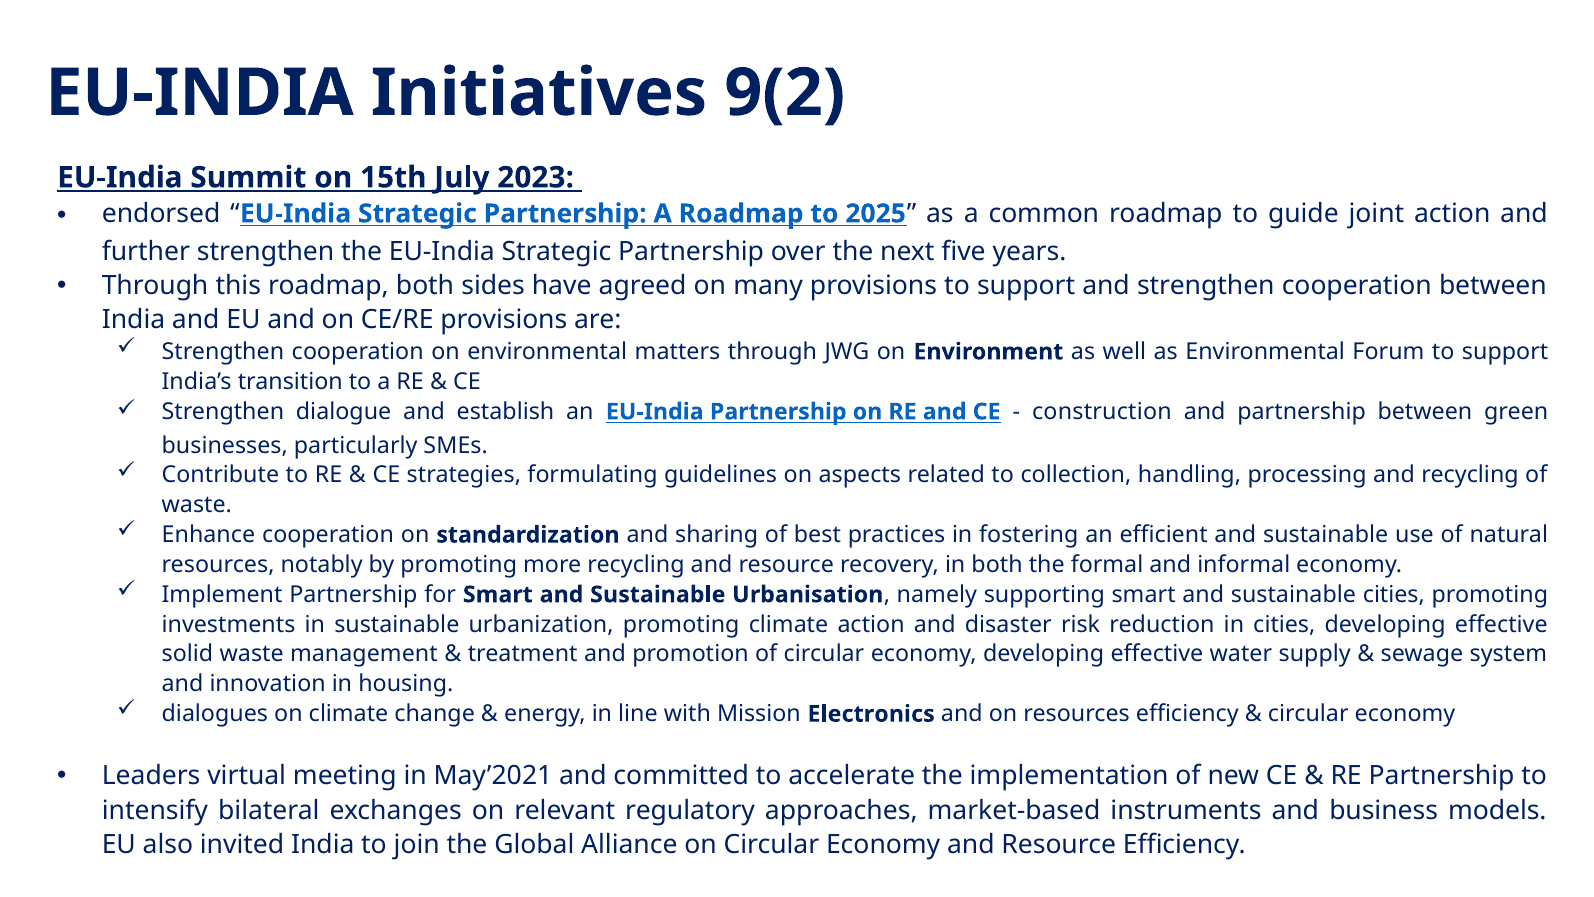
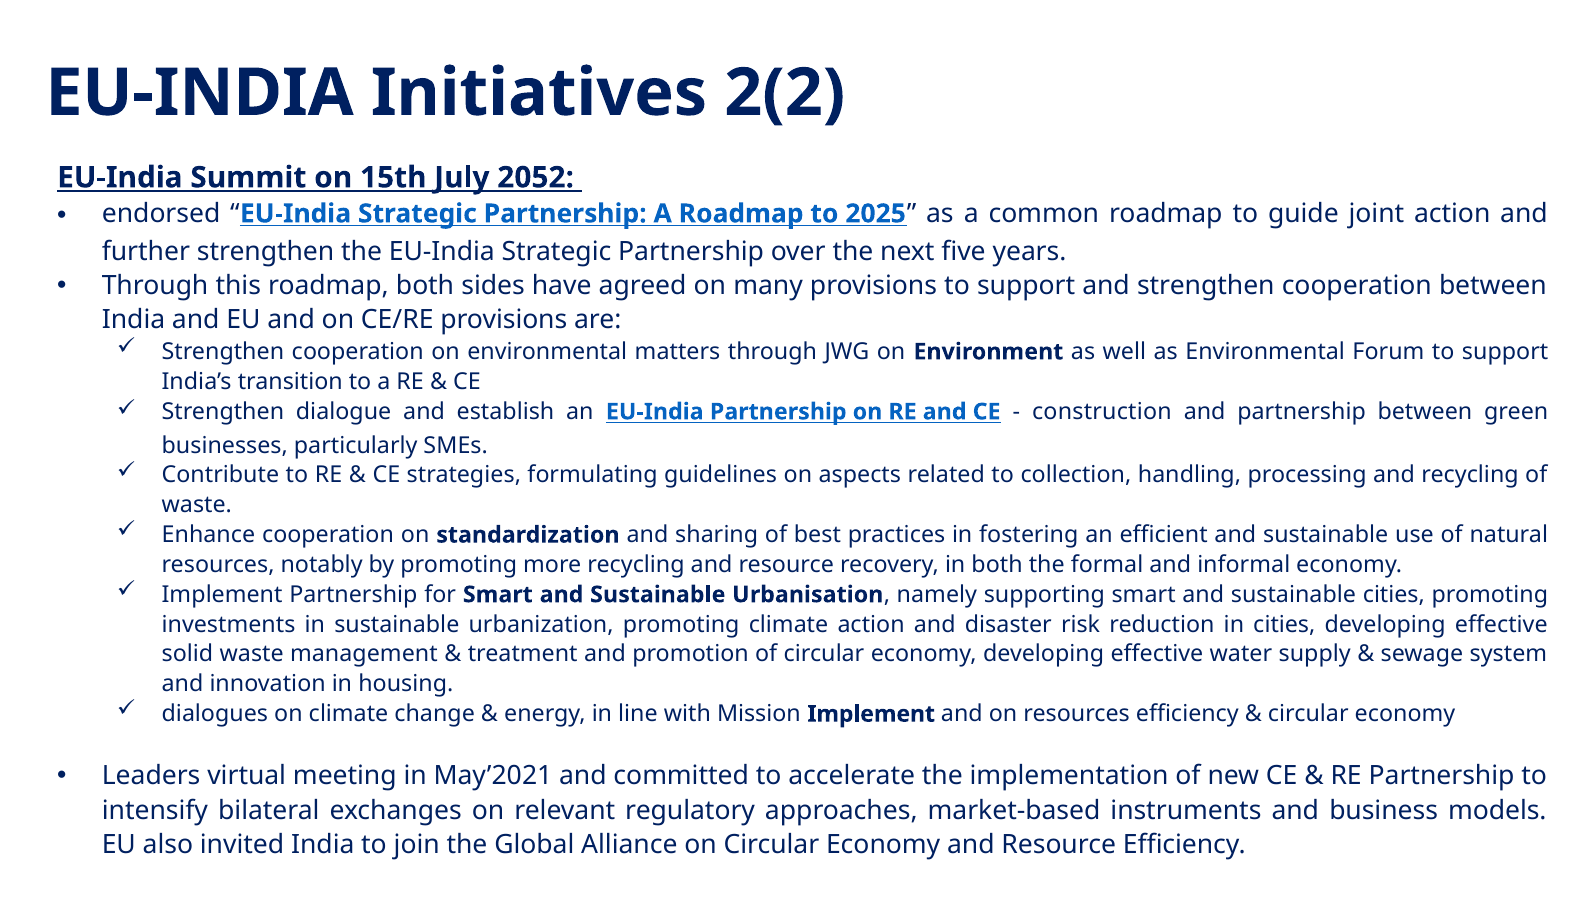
9(2: 9(2 -> 2(2
2023: 2023 -> 2052
Mission Electronics: Electronics -> Implement
